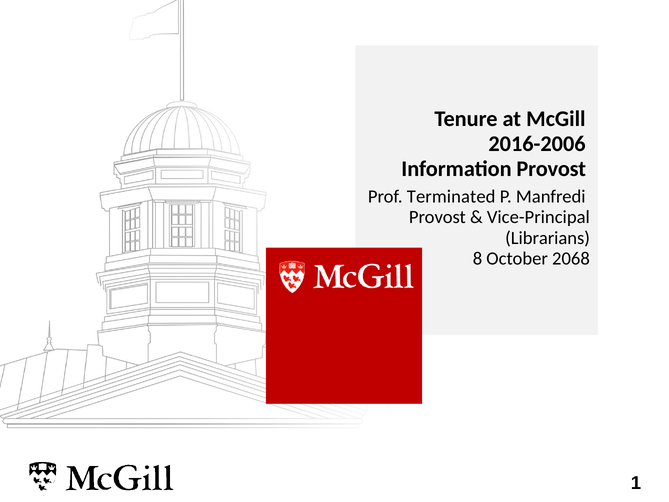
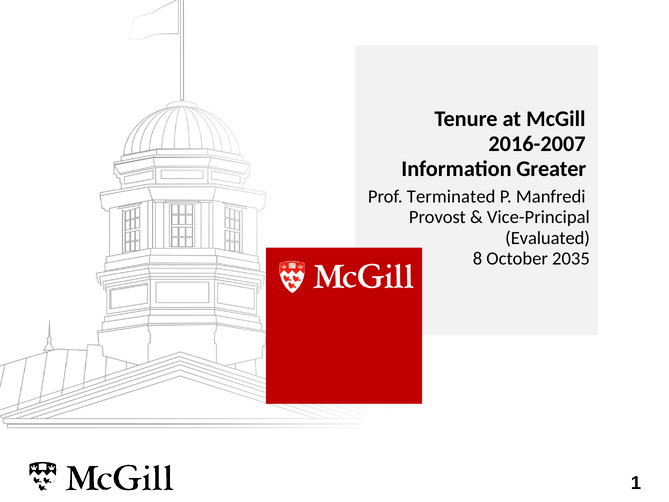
2016-2006: 2016-2006 -> 2016-2007
Information Provost: Provost -> Greater
Librarians: Librarians -> Evaluated
2068: 2068 -> 2035
